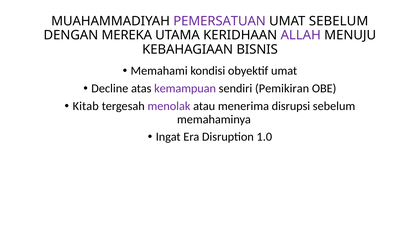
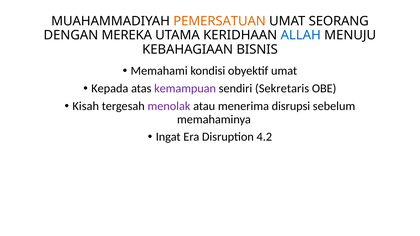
PEMERSATUAN colour: purple -> orange
UMAT SEBELUM: SEBELUM -> SEORANG
ALLAH colour: purple -> blue
Decline: Decline -> Kepada
Pemikiran: Pemikiran -> Sekretaris
Kitab: Kitab -> Kisah
1.0: 1.0 -> 4.2
